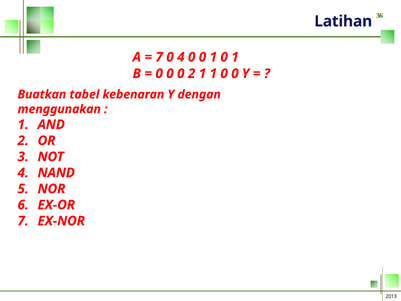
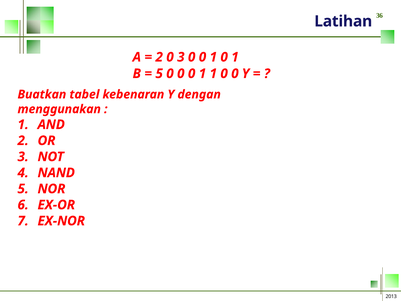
7 at (159, 57): 7 -> 2
0 4: 4 -> 3
0 at (159, 74): 0 -> 5
0 0 2: 2 -> 0
